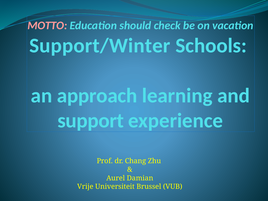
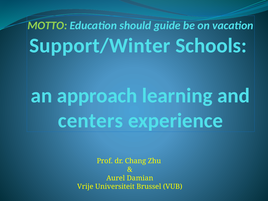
MOTTO colour: pink -> light green
check: check -> guide
support: support -> centers
